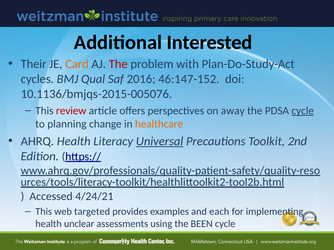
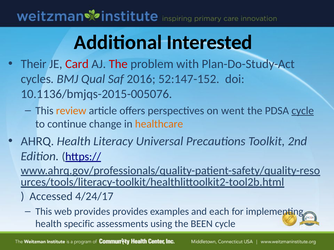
Card colour: orange -> red
46:147-152: 46:147-152 -> 52:147-152
review colour: red -> orange
away: away -> went
planning: planning -> continue
Universal underline: present -> none
4/24/21: 4/24/21 -> 4/24/17
web targeted: targeted -> provides
unclear: unclear -> specific
